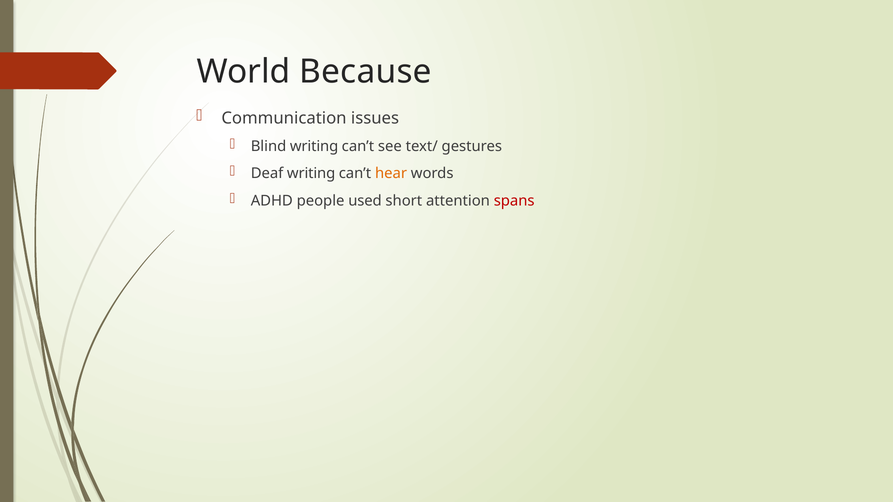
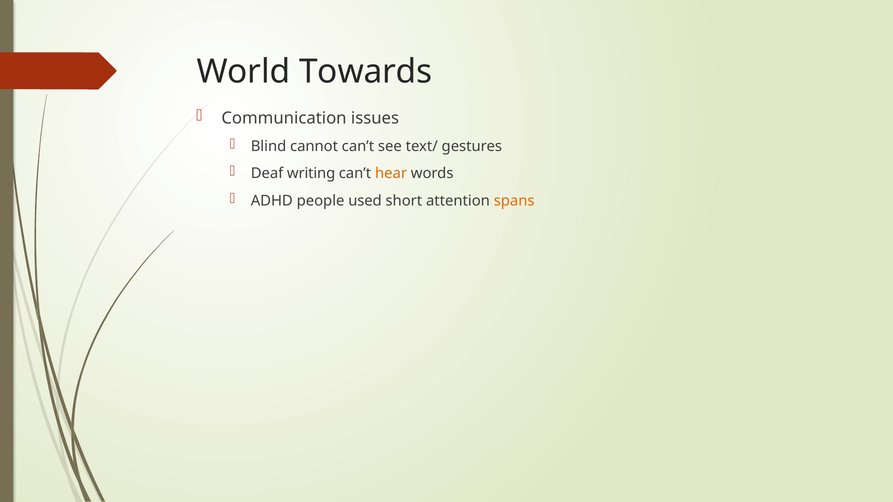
Because: Because -> Towards
Blind writing: writing -> cannot
spans colour: red -> orange
